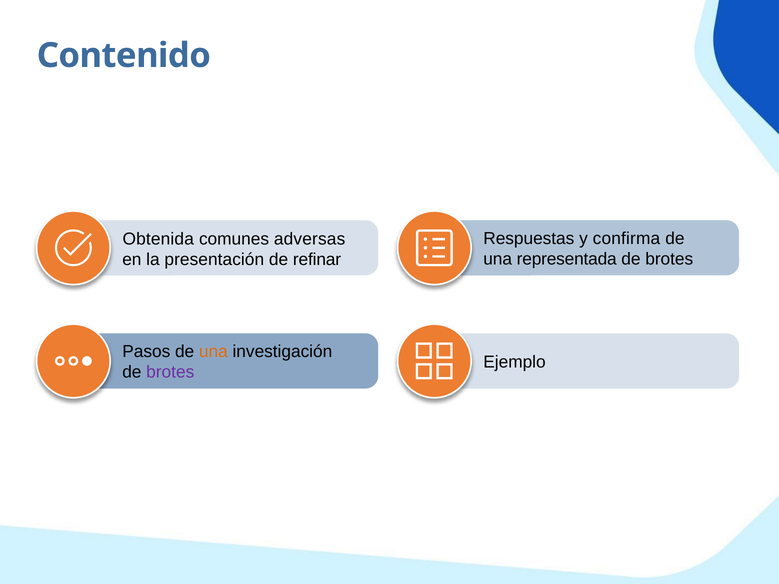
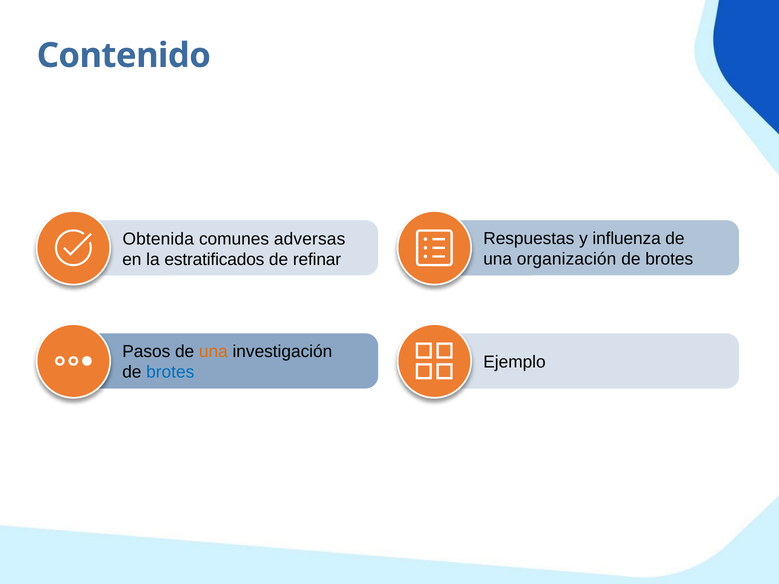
confirma: confirma -> influenza
representada: representada -> organización
presentación: presentación -> estratificados
brotes at (170, 372) colour: purple -> blue
